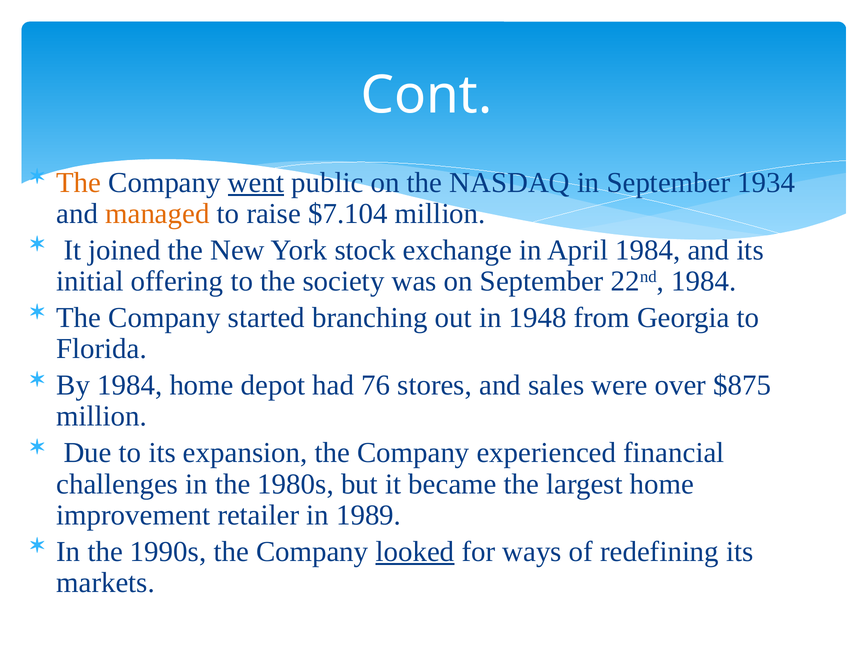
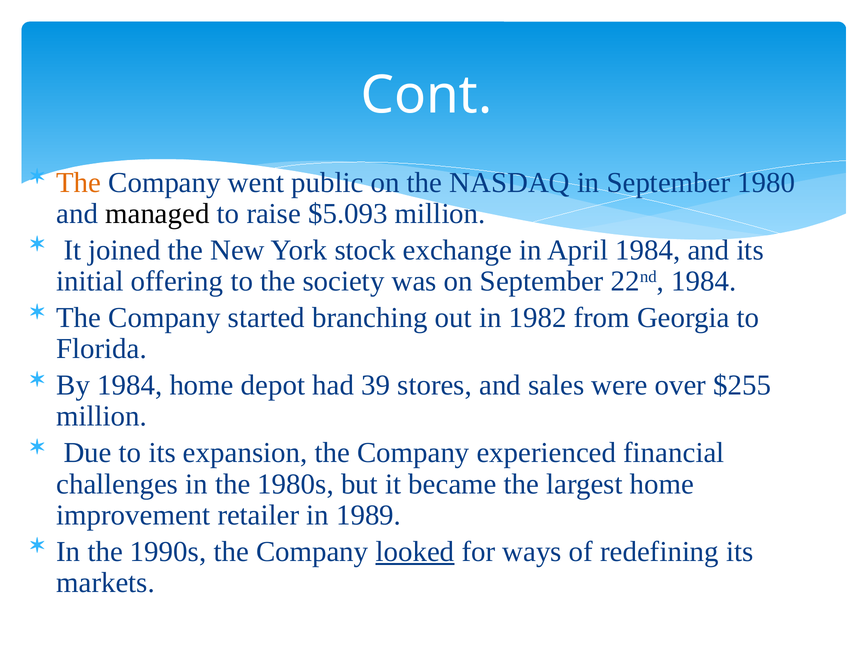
went underline: present -> none
1934: 1934 -> 1980
managed colour: orange -> black
$7.104: $7.104 -> $5.093
1948: 1948 -> 1982
76: 76 -> 39
$875: $875 -> $255
